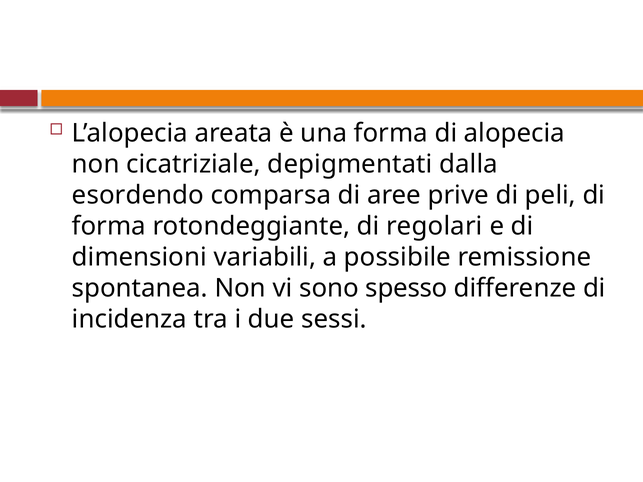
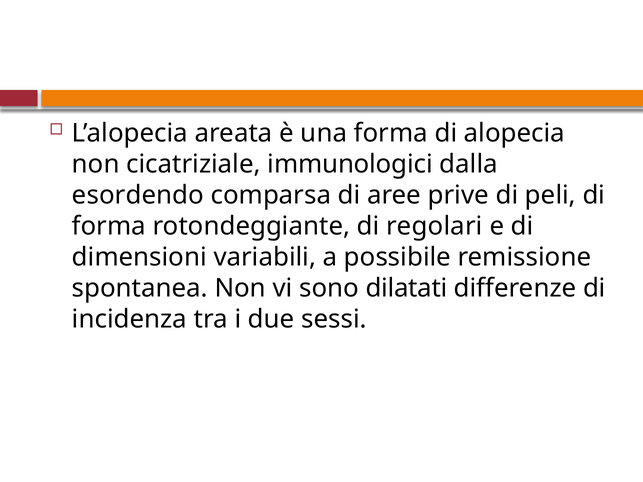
depigmentati: depigmentati -> immunologici
spesso: spesso -> dilatati
